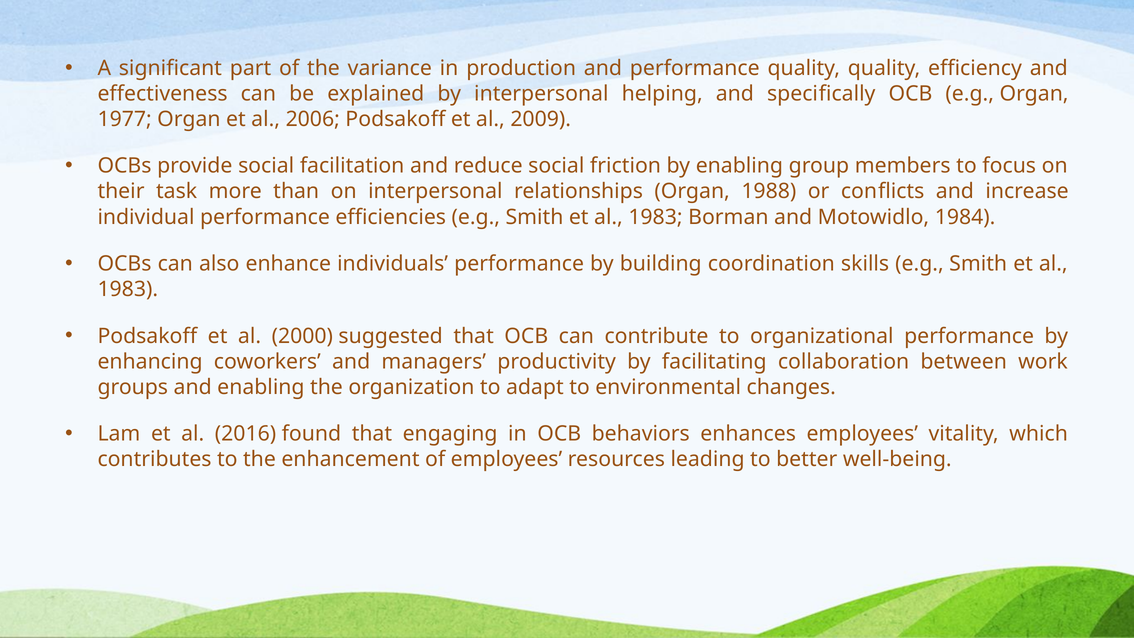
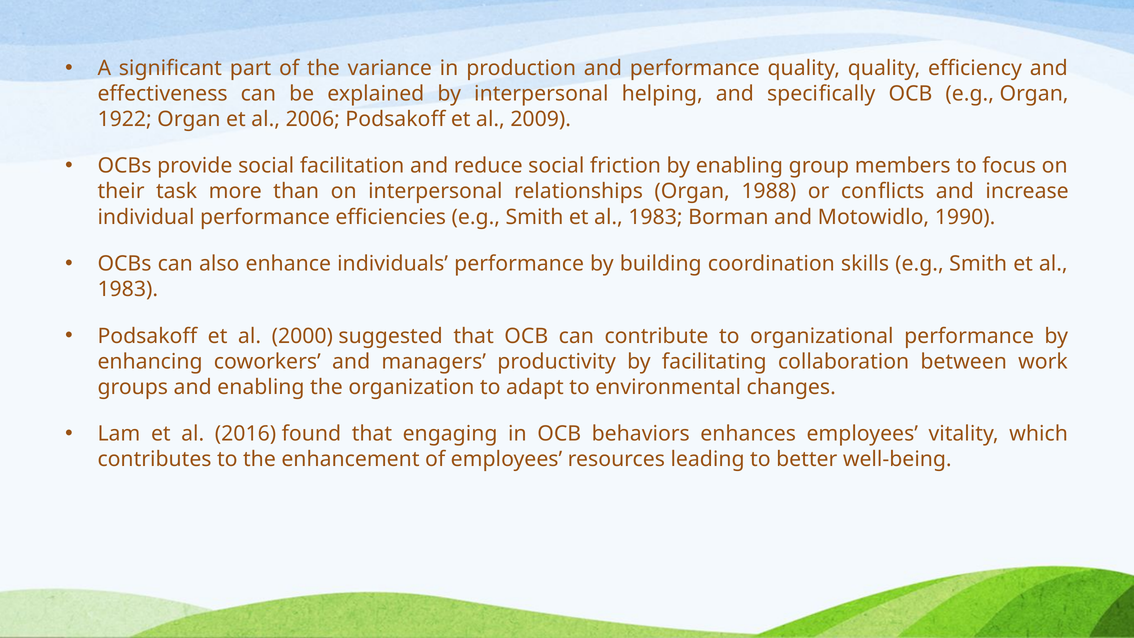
1977: 1977 -> 1922
1984: 1984 -> 1990
